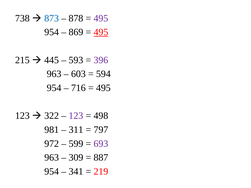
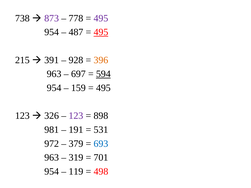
873 colour: blue -> purple
878: 878 -> 778
869: 869 -> 487
445: 445 -> 391
593: 593 -> 928
396 colour: purple -> orange
603: 603 -> 697
594 underline: none -> present
716: 716 -> 159
322: 322 -> 326
498: 498 -> 898
311: 311 -> 191
797: 797 -> 531
599: 599 -> 379
693 colour: purple -> blue
309: 309 -> 319
887: 887 -> 701
341: 341 -> 119
219: 219 -> 498
